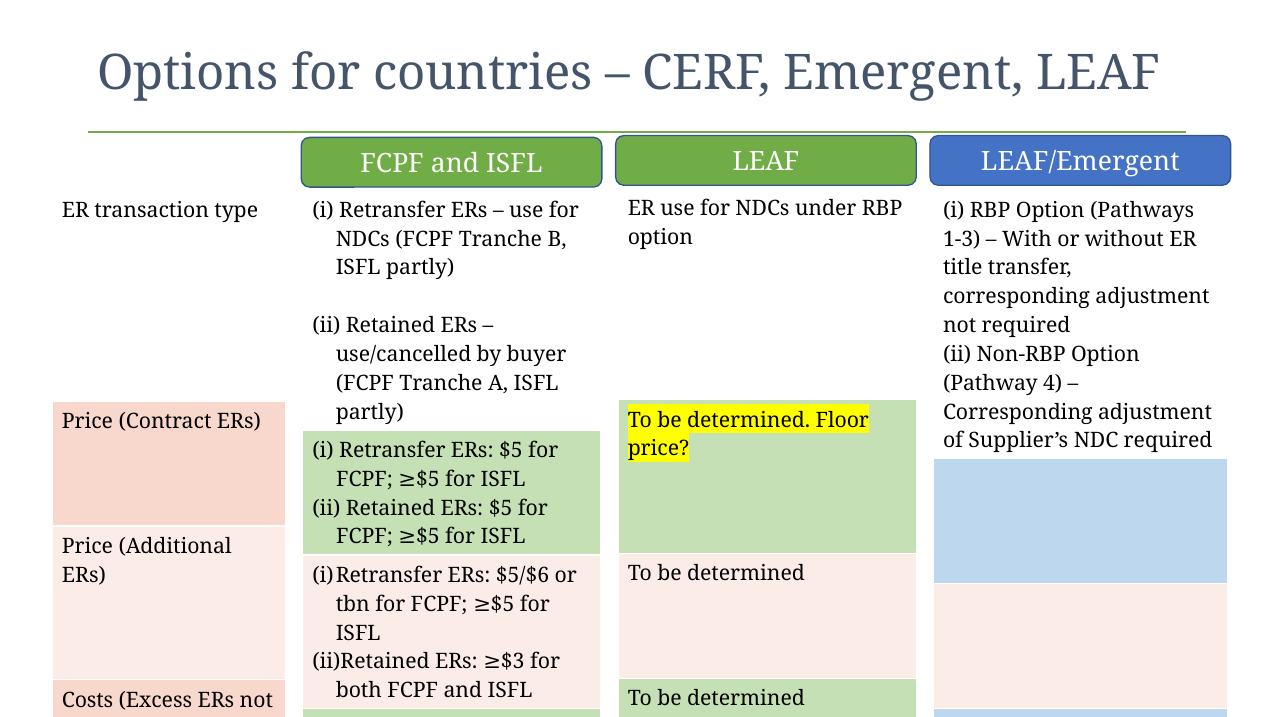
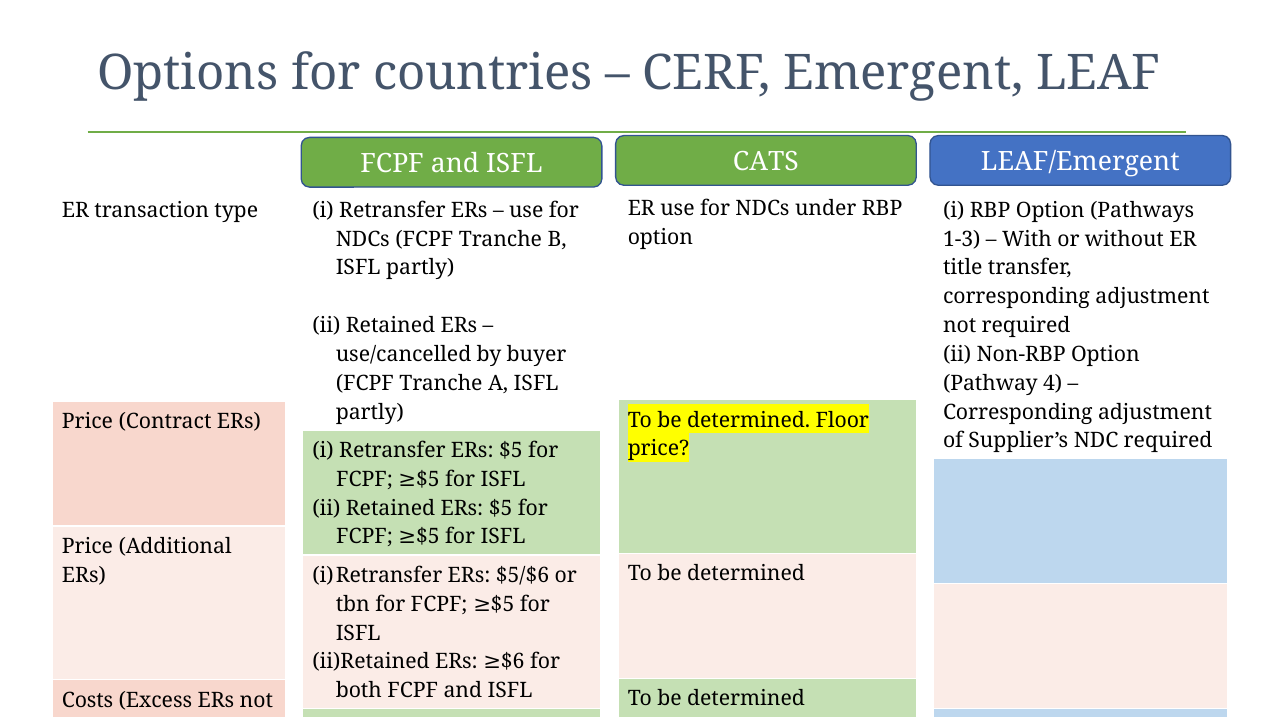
LEAF at (766, 162): LEAF -> CATS
$3: $3 -> $6
